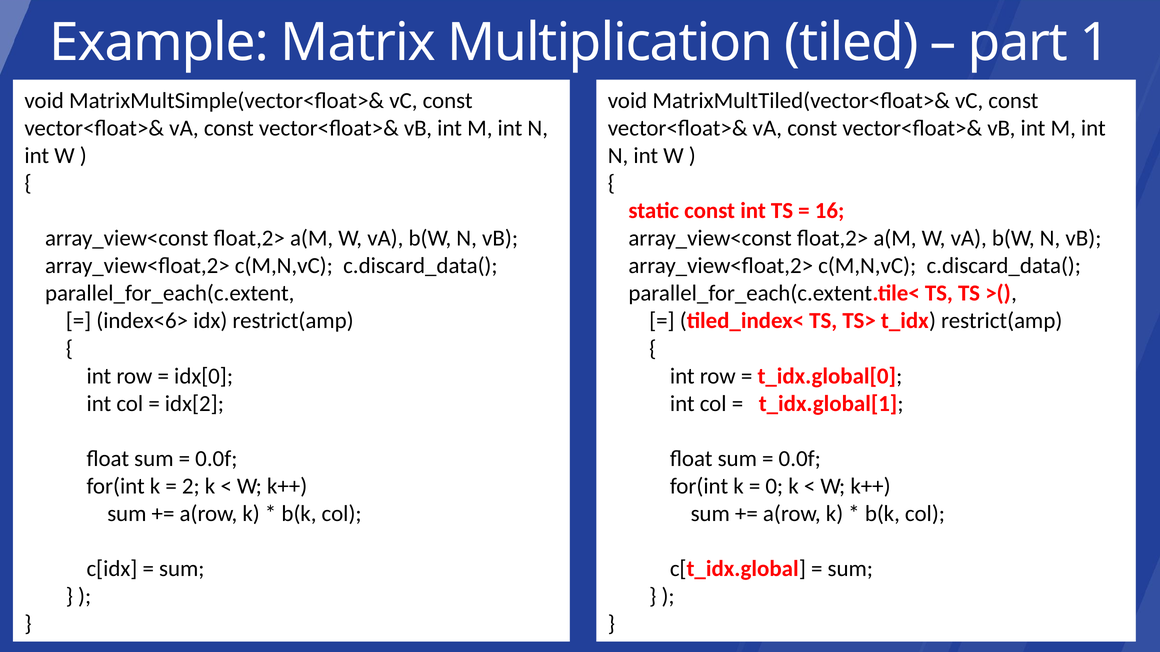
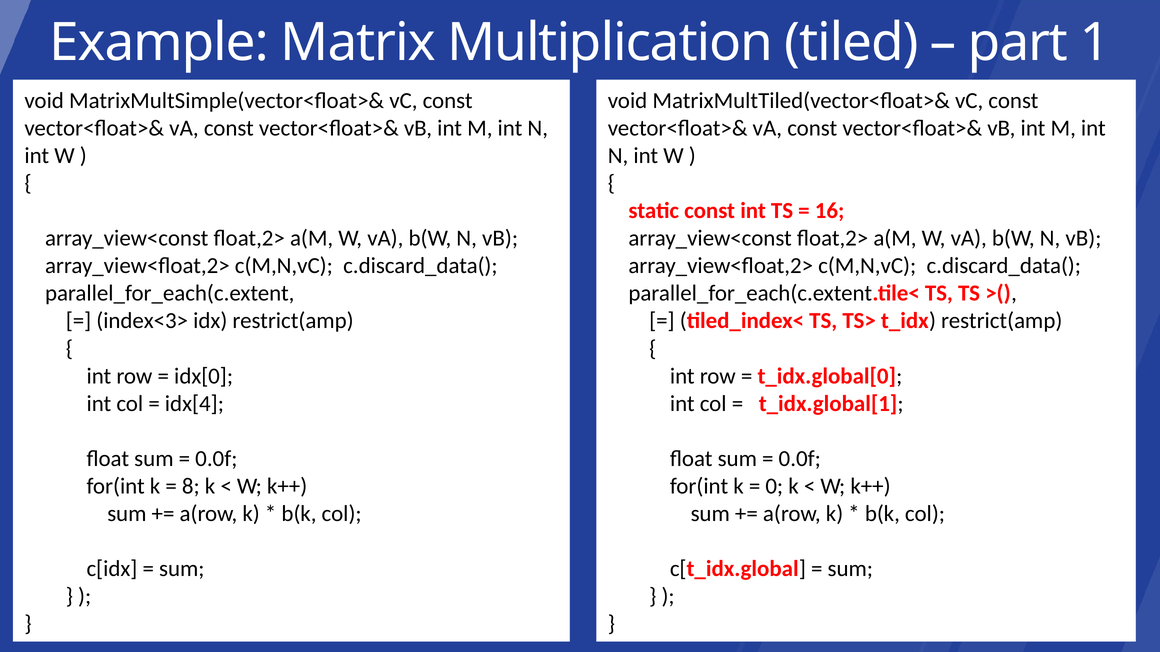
index<6>: index<6> -> index<3>
idx[2: idx[2 -> idx[4
2: 2 -> 8
